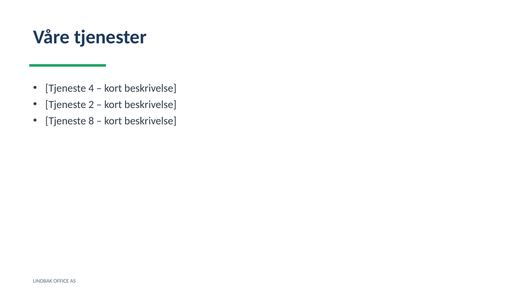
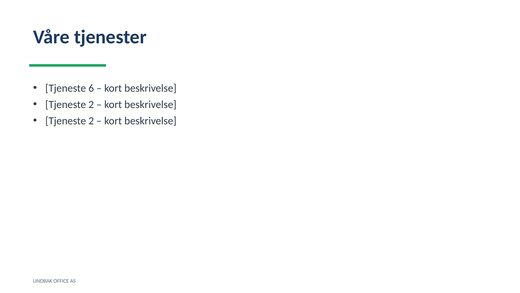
4: 4 -> 6
8 at (91, 121): 8 -> 2
